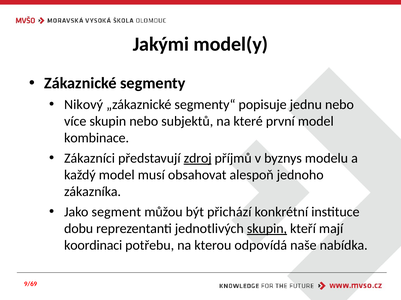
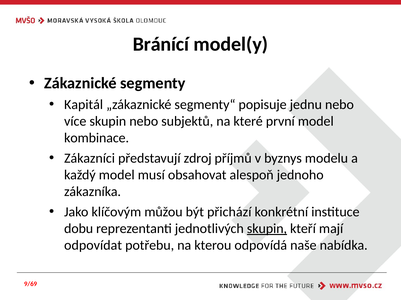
Jakými: Jakými -> Bránící
Nikový: Nikový -> Kapitál
zdroj underline: present -> none
segment: segment -> klíčovým
koordinaci: koordinaci -> odpovídat
